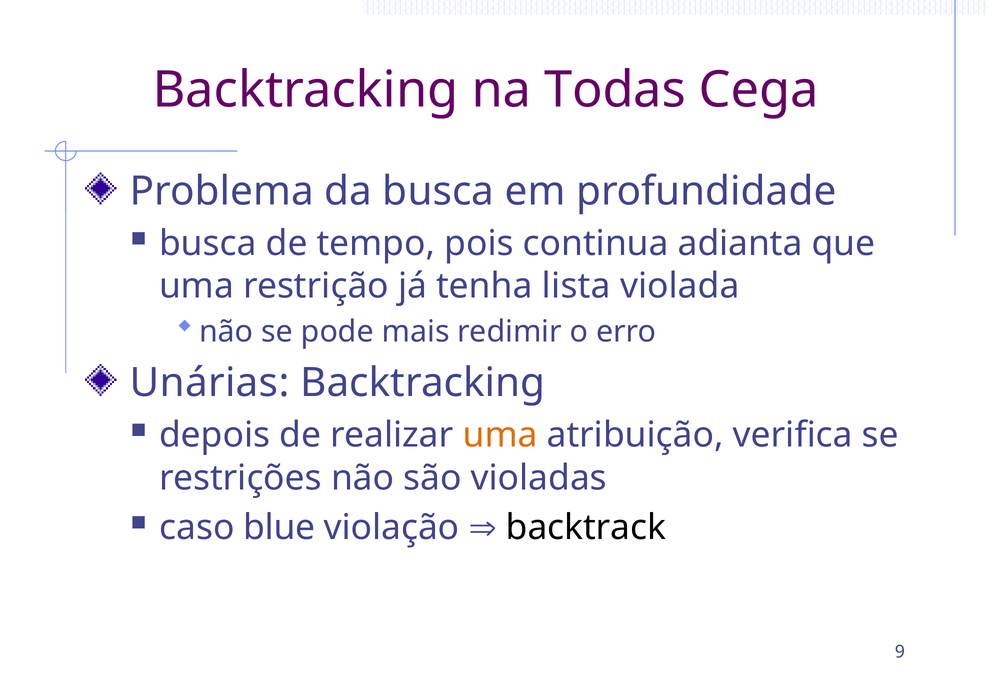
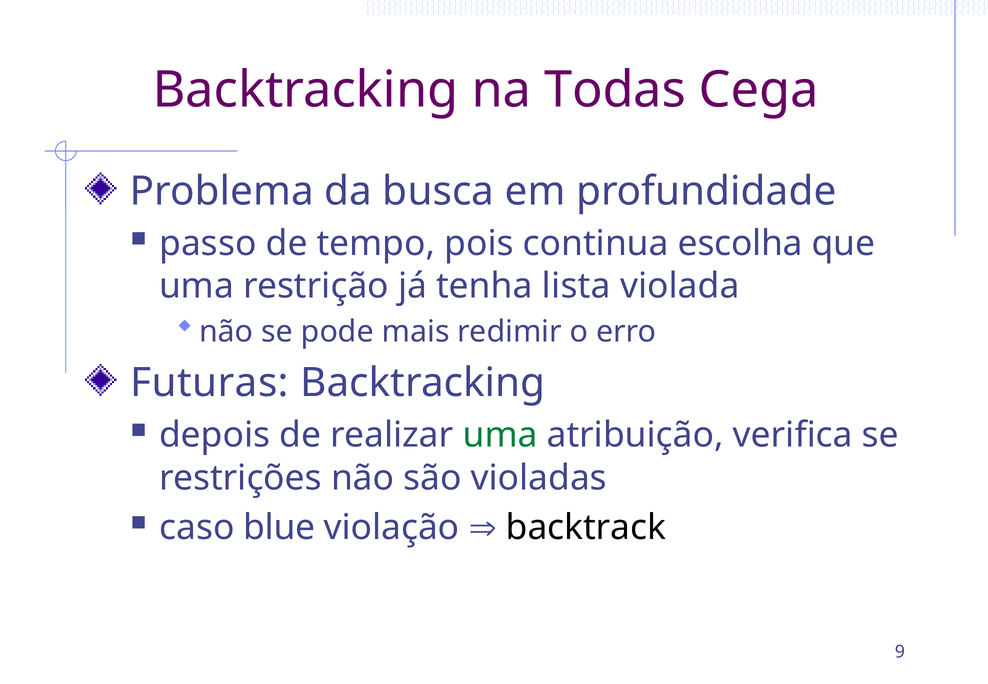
busca at (208, 244): busca -> passo
adianta: adianta -> escolha
Unárias: Unárias -> Futuras
uma at (500, 435) colour: orange -> green
